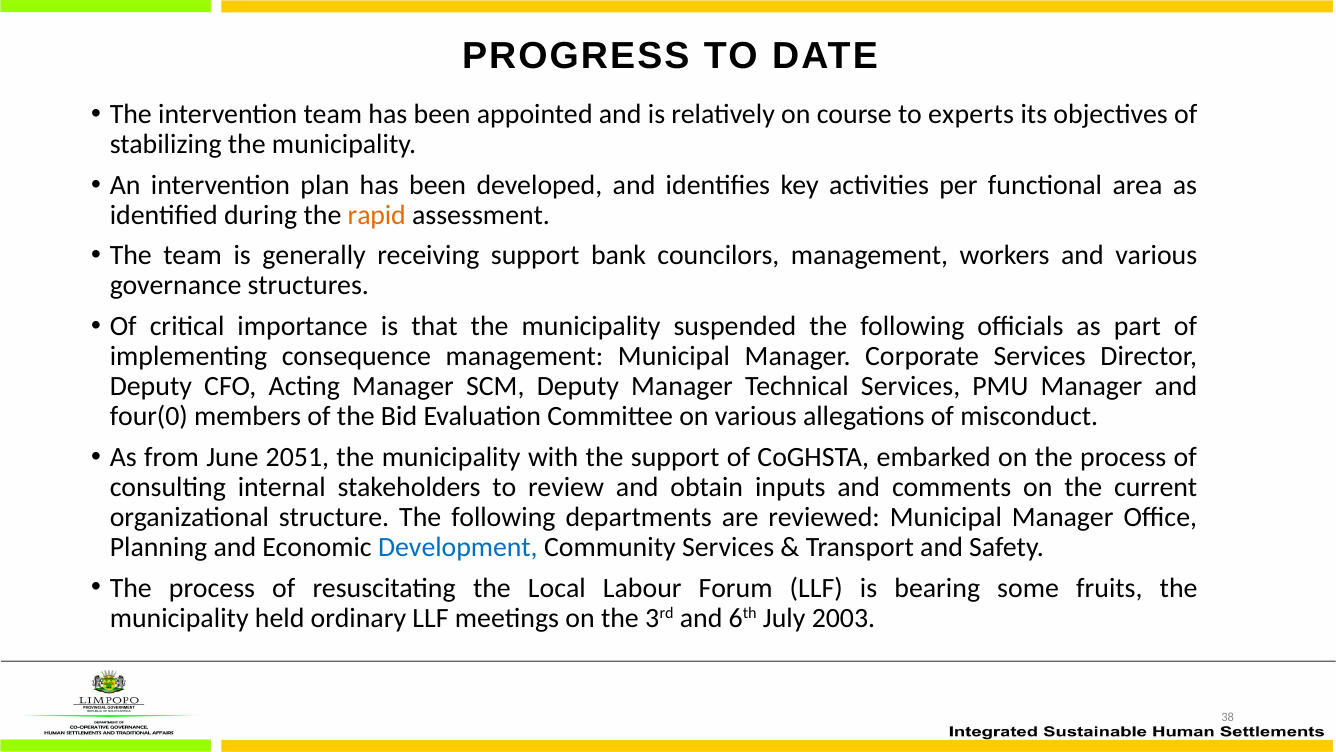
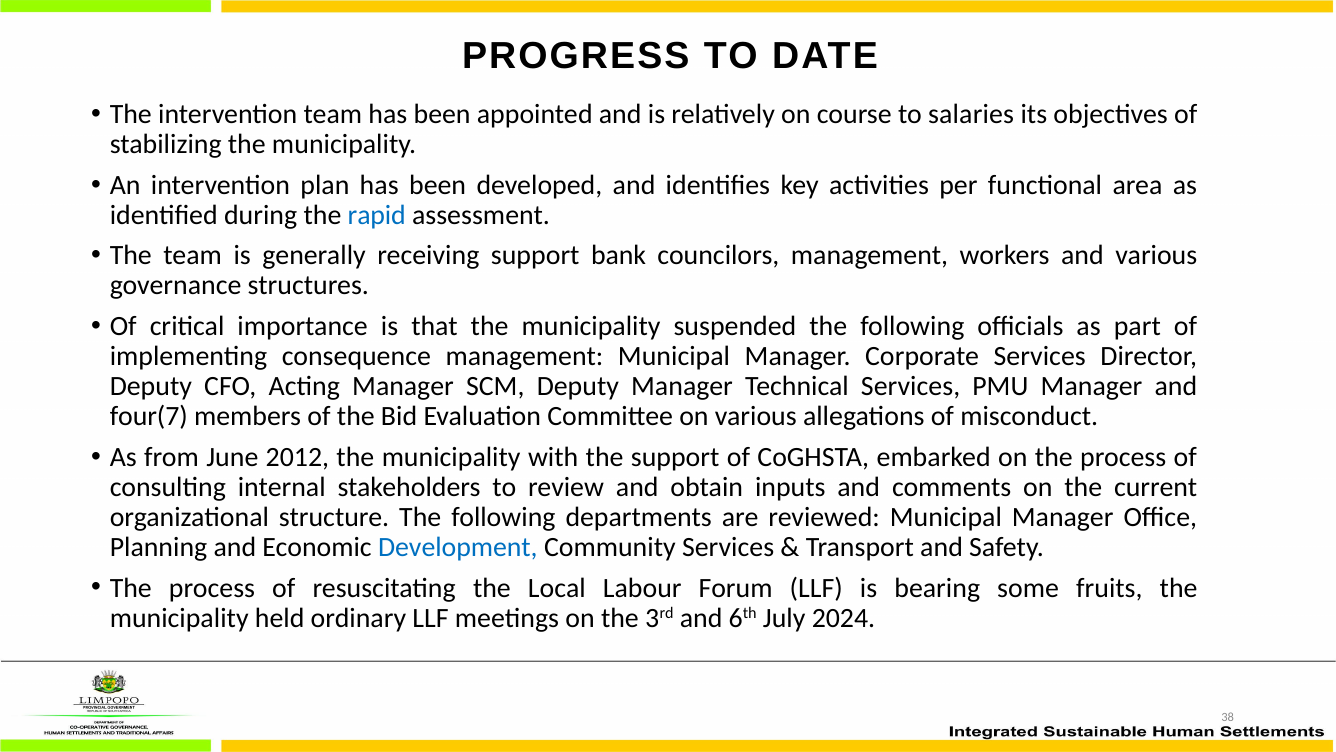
experts: experts -> salaries
rapid colour: orange -> blue
four(0: four(0 -> four(7
2051: 2051 -> 2012
2003: 2003 -> 2024
